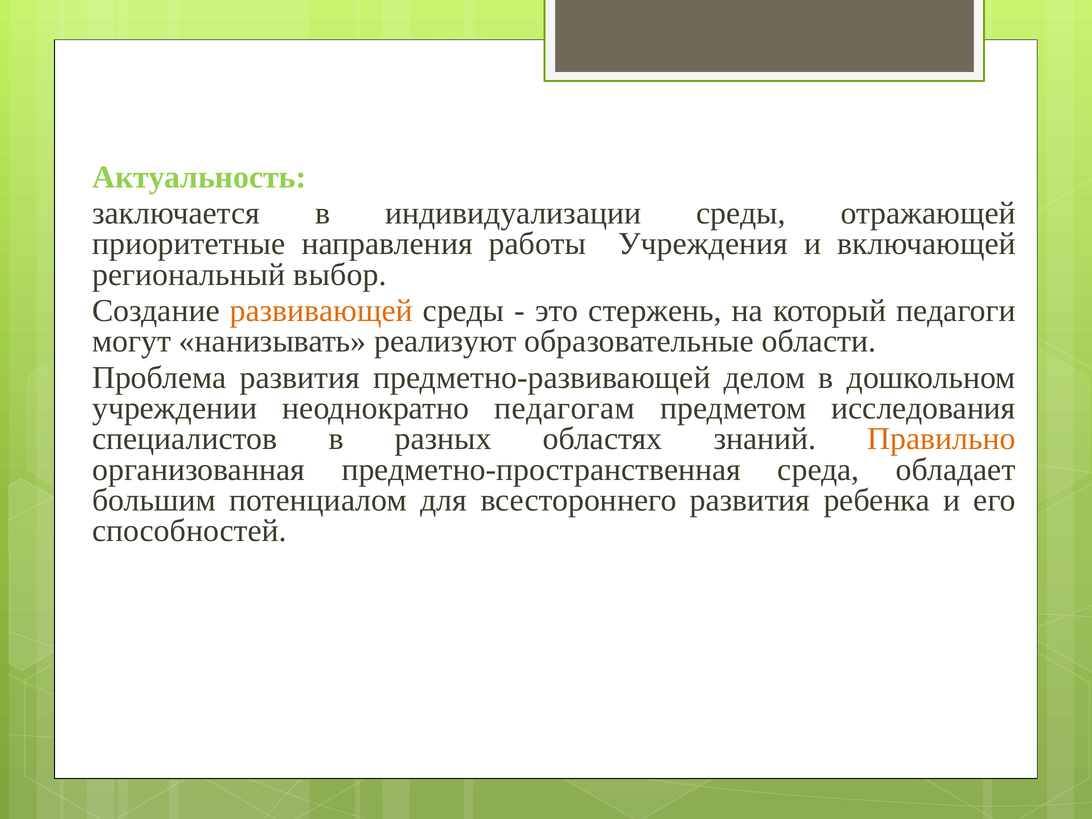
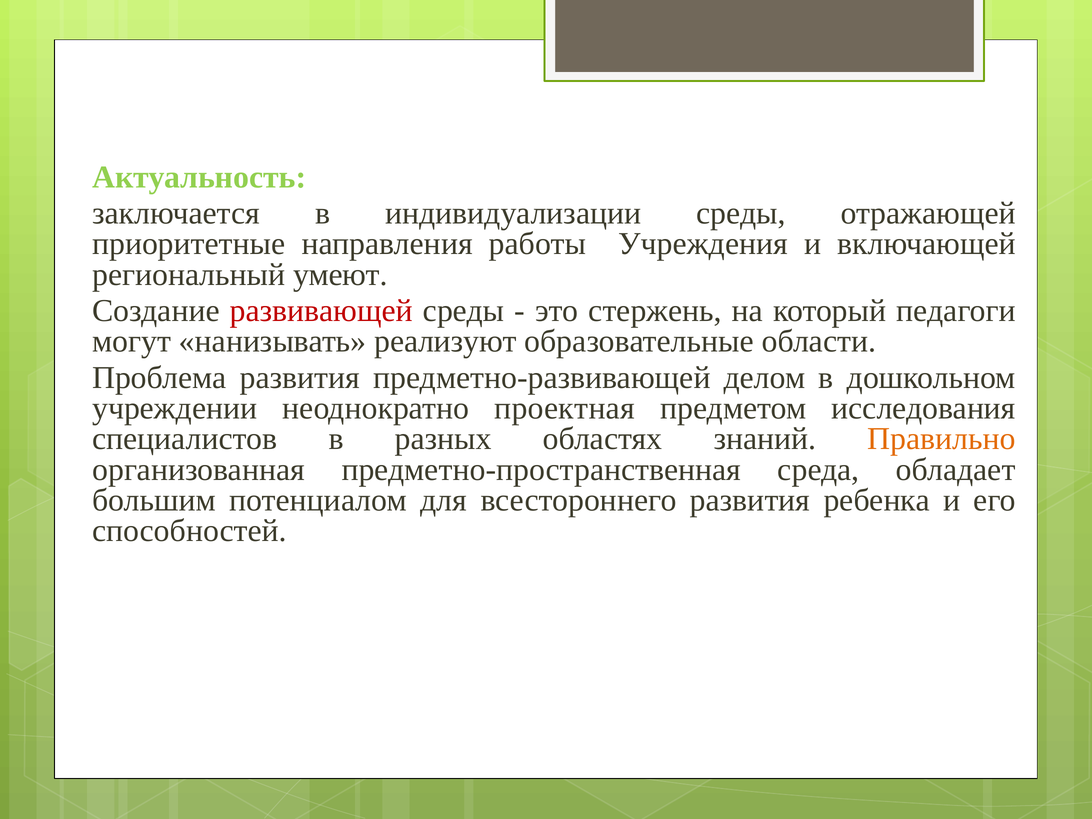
выбор: выбор -> умеют
развивающей colour: orange -> red
педагогам: педагогам -> проектная
